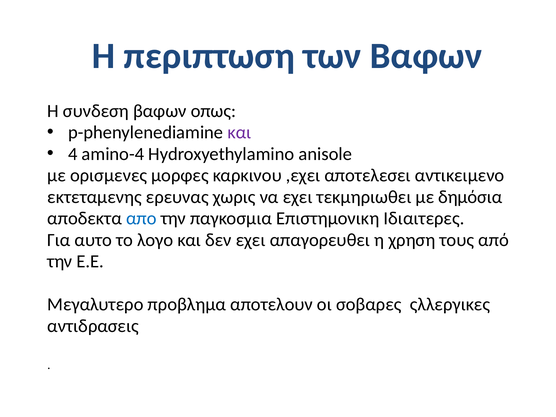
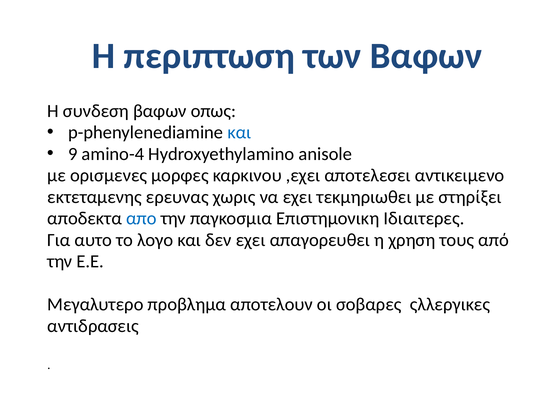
και at (239, 132) colour: purple -> blue
4: 4 -> 9
δημόσια: δημόσια -> στηρίξει
